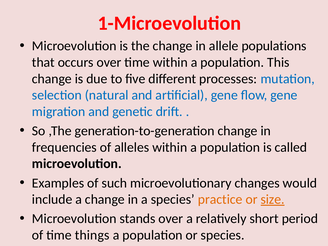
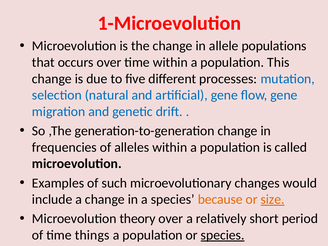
practice: practice -> because
stands: stands -> theory
species at (223, 235) underline: none -> present
